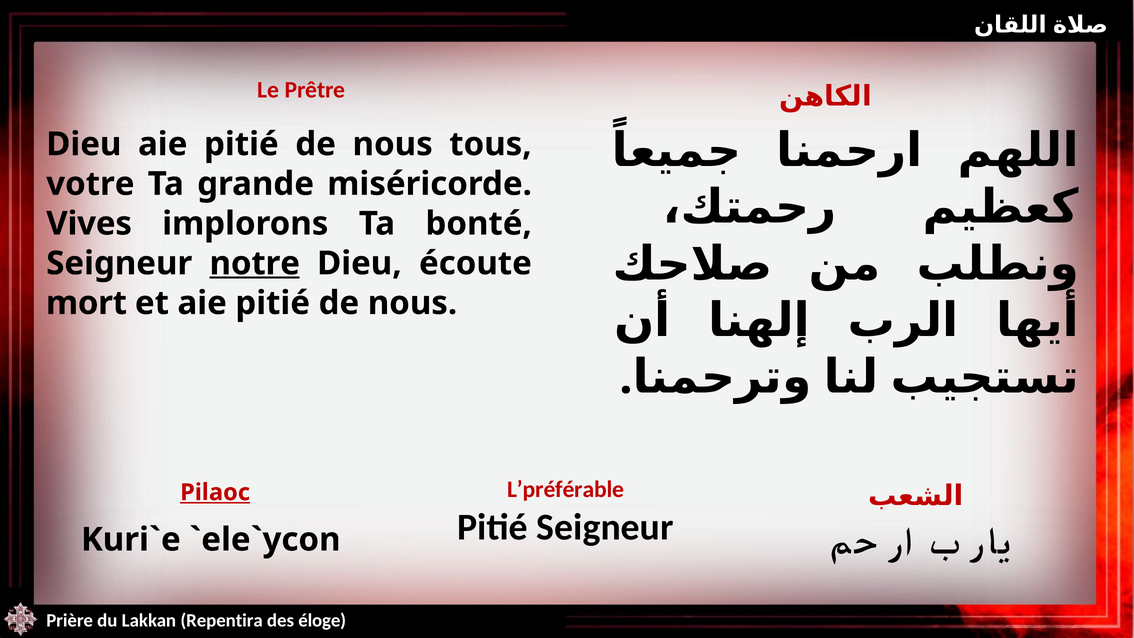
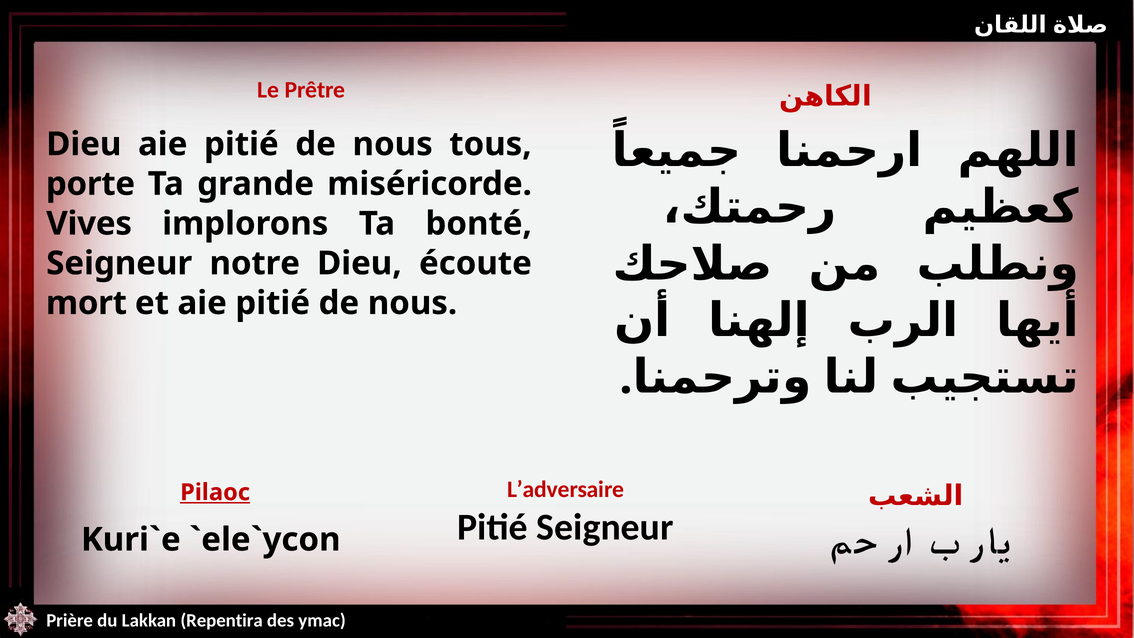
votre: votre -> porte
notre underline: present -> none
L’préférable: L’préférable -> L’adversaire
éloge: éloge -> ymac
